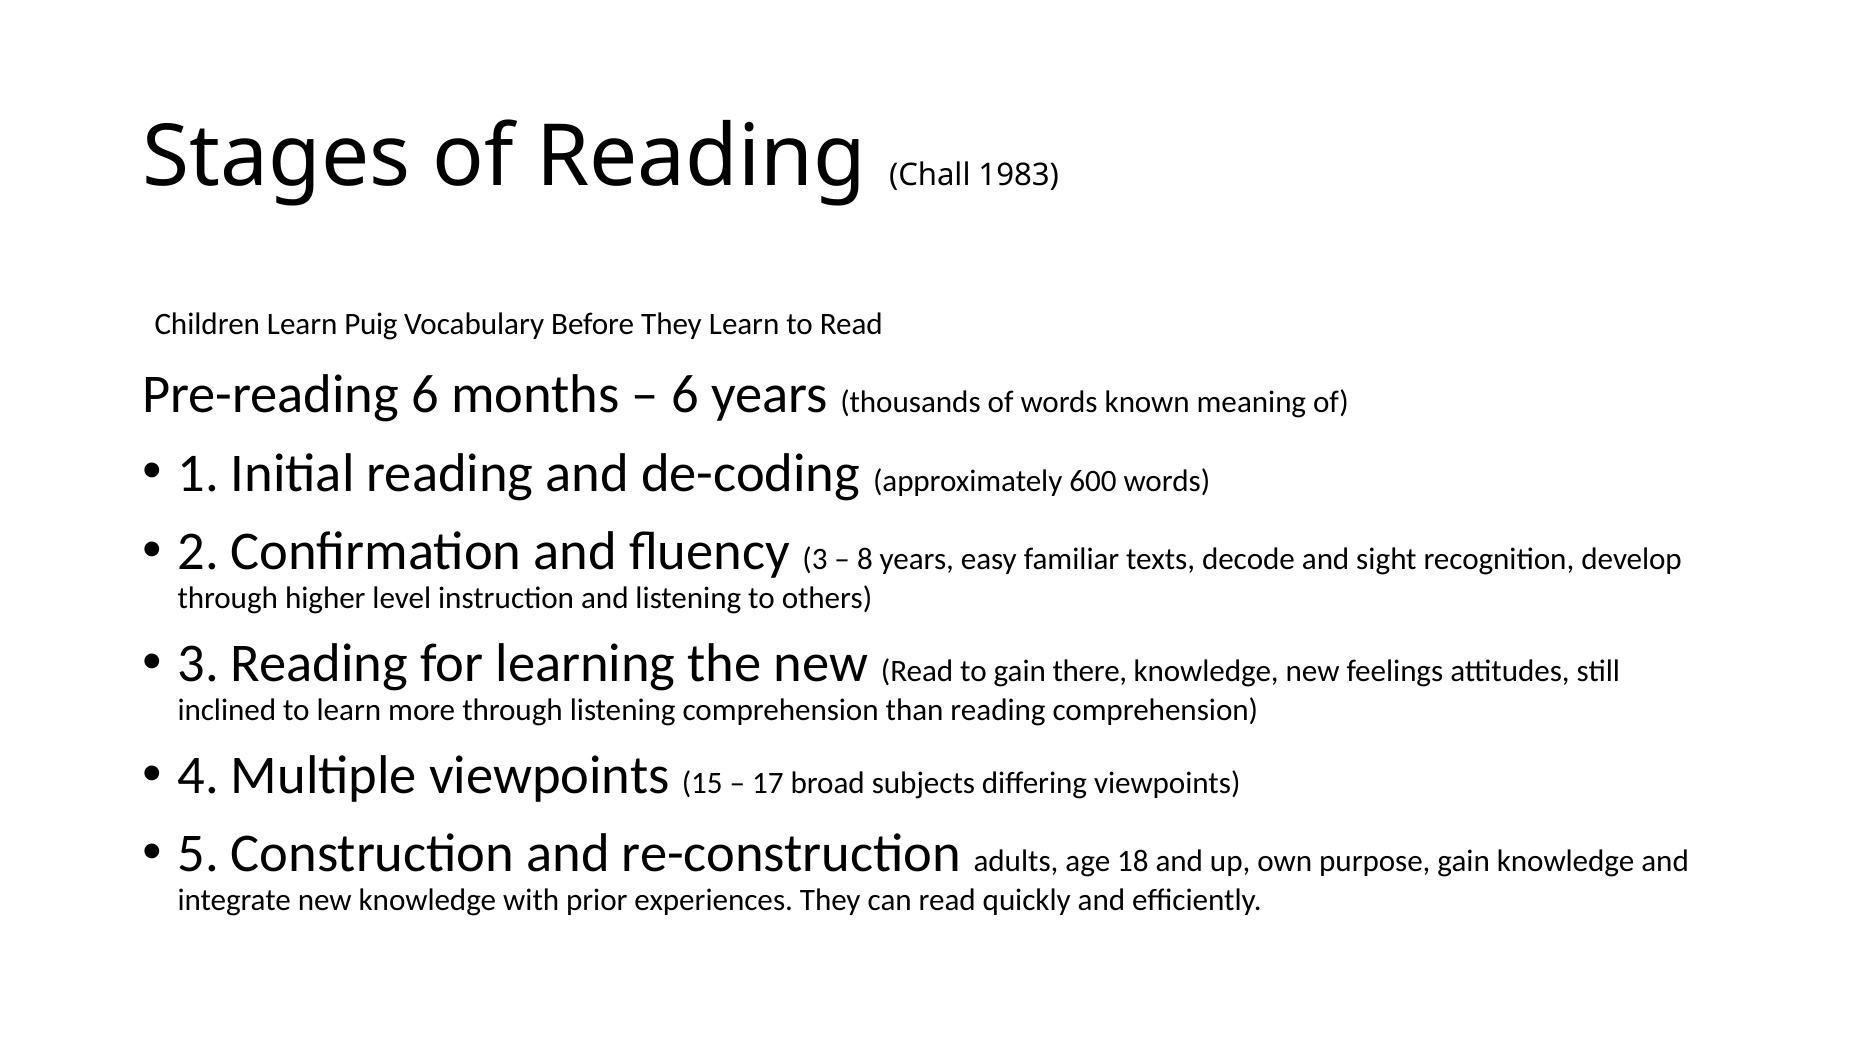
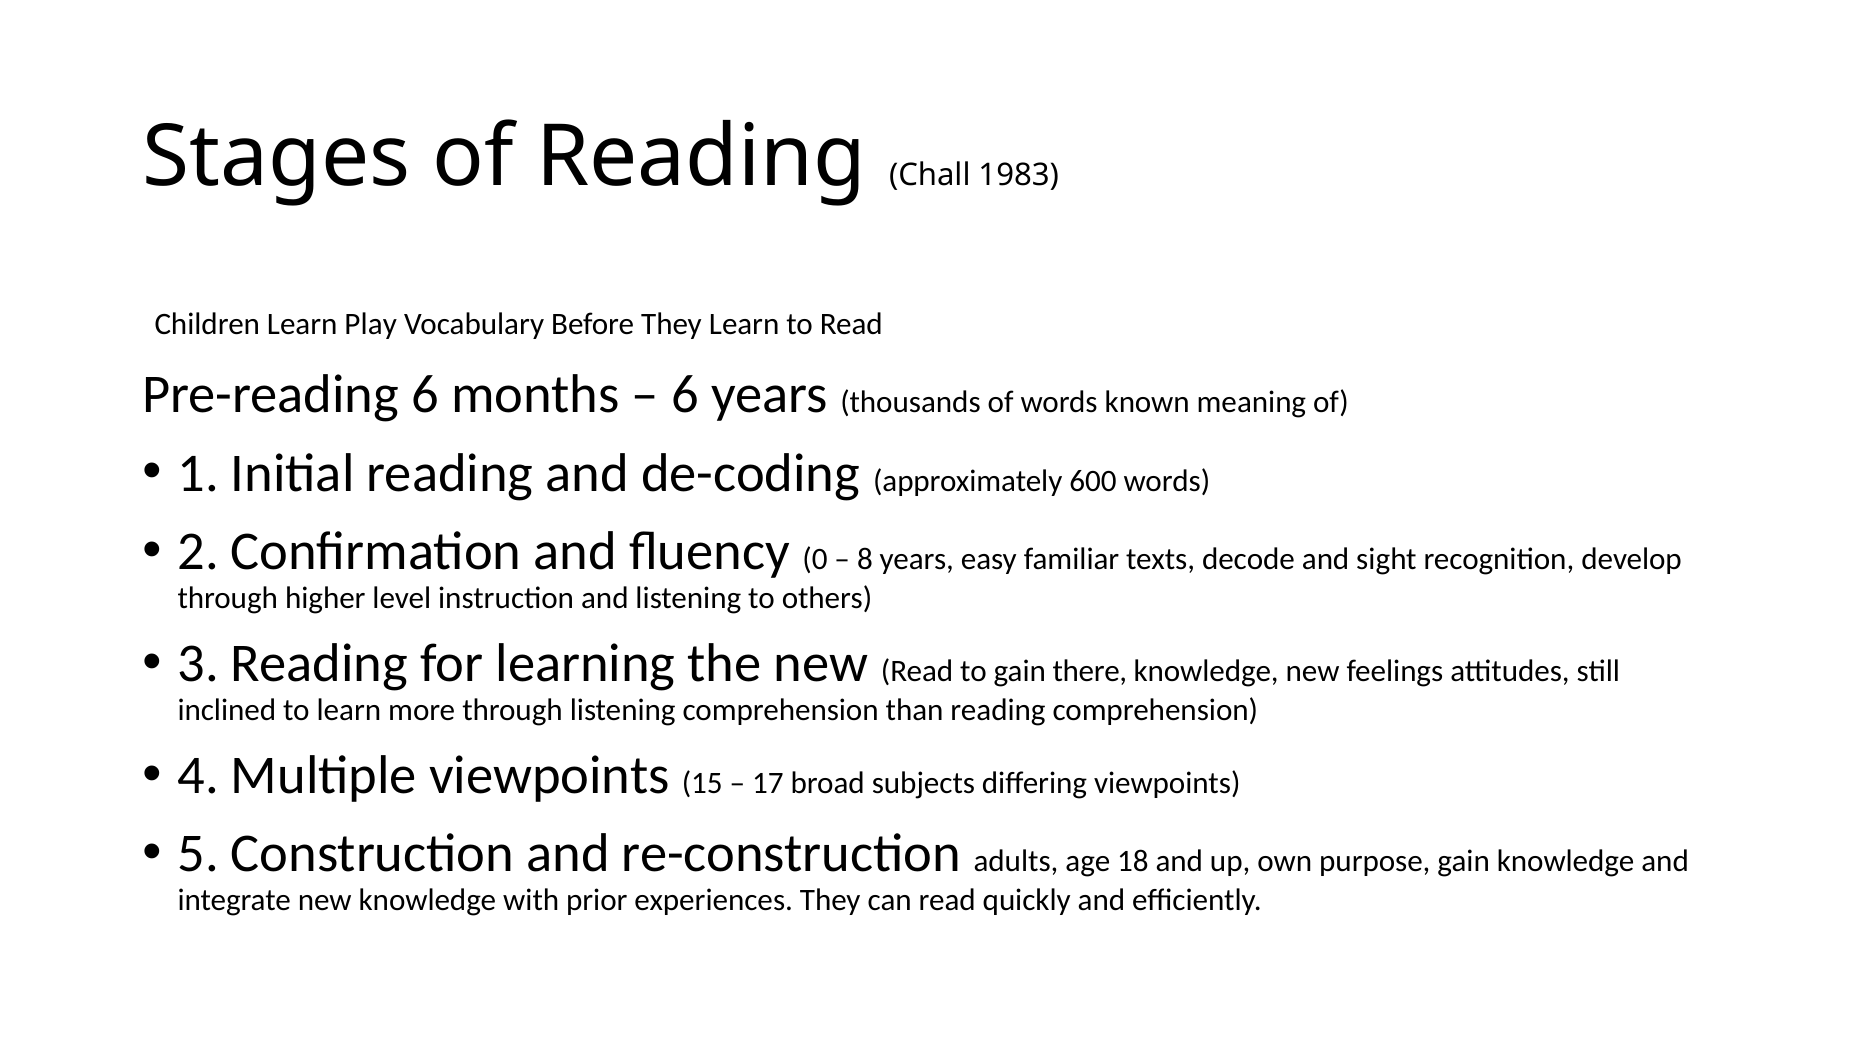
Puig: Puig -> Play
fluency 3: 3 -> 0
